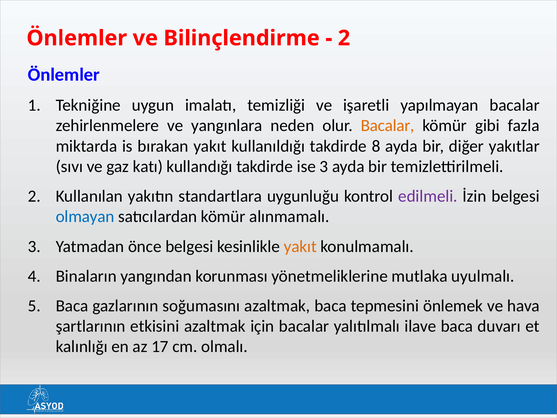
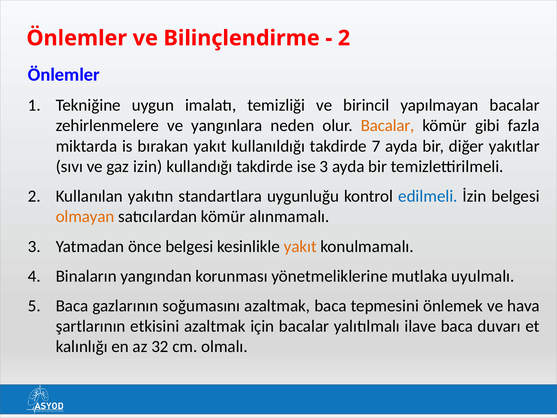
işaretli: işaretli -> birincil
8: 8 -> 7
katı: katı -> izin
edilmeli colour: purple -> blue
olmayan colour: blue -> orange
17: 17 -> 32
